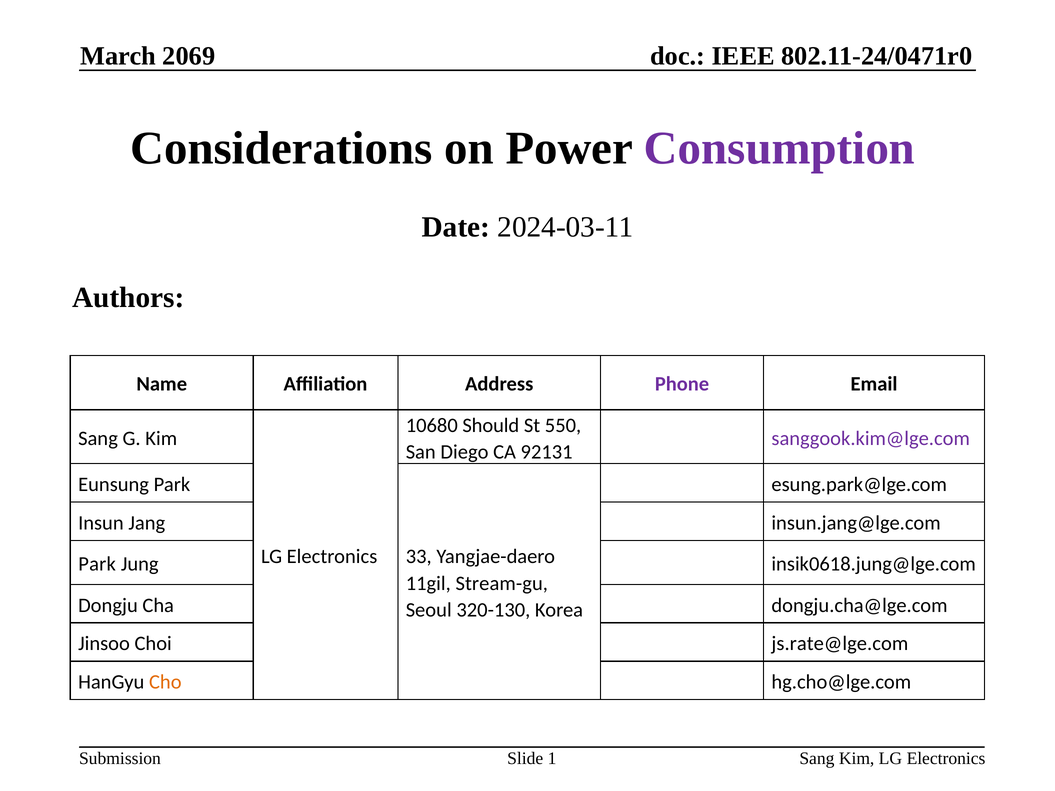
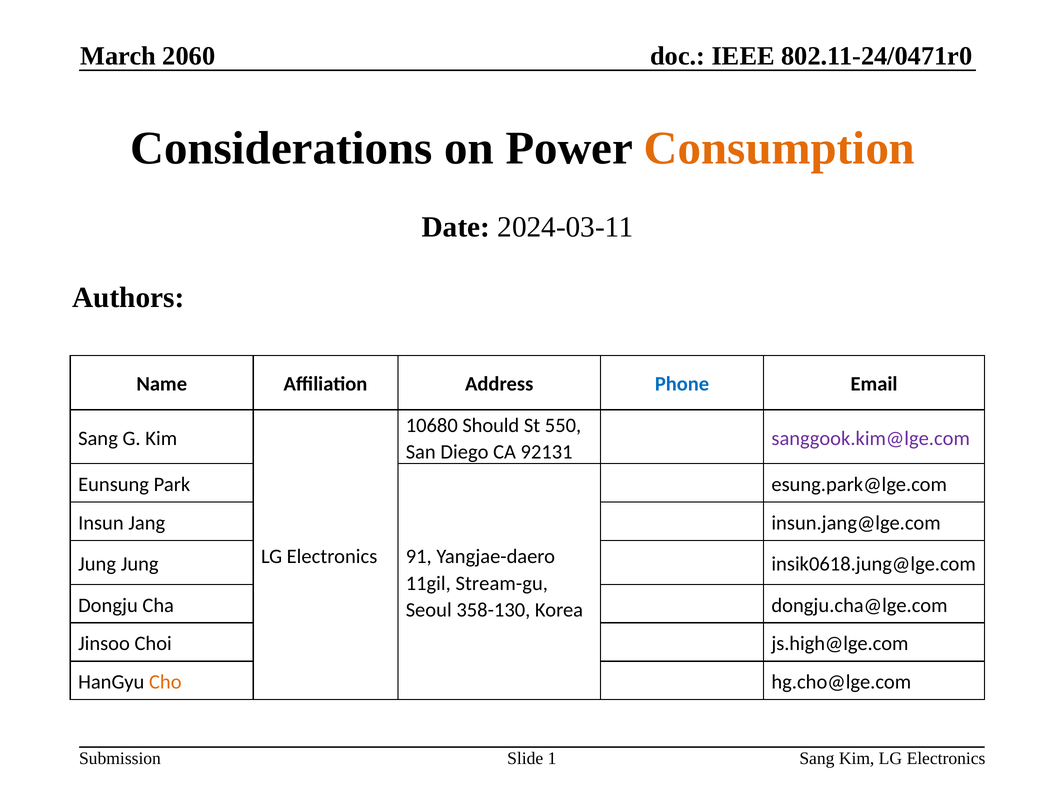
2069: 2069 -> 2060
Consumption colour: purple -> orange
Phone colour: purple -> blue
33: 33 -> 91
Park at (97, 564): Park -> Jung
320-130: 320-130 -> 358-130
js.rate@lge.com: js.rate@lge.com -> js.high@lge.com
